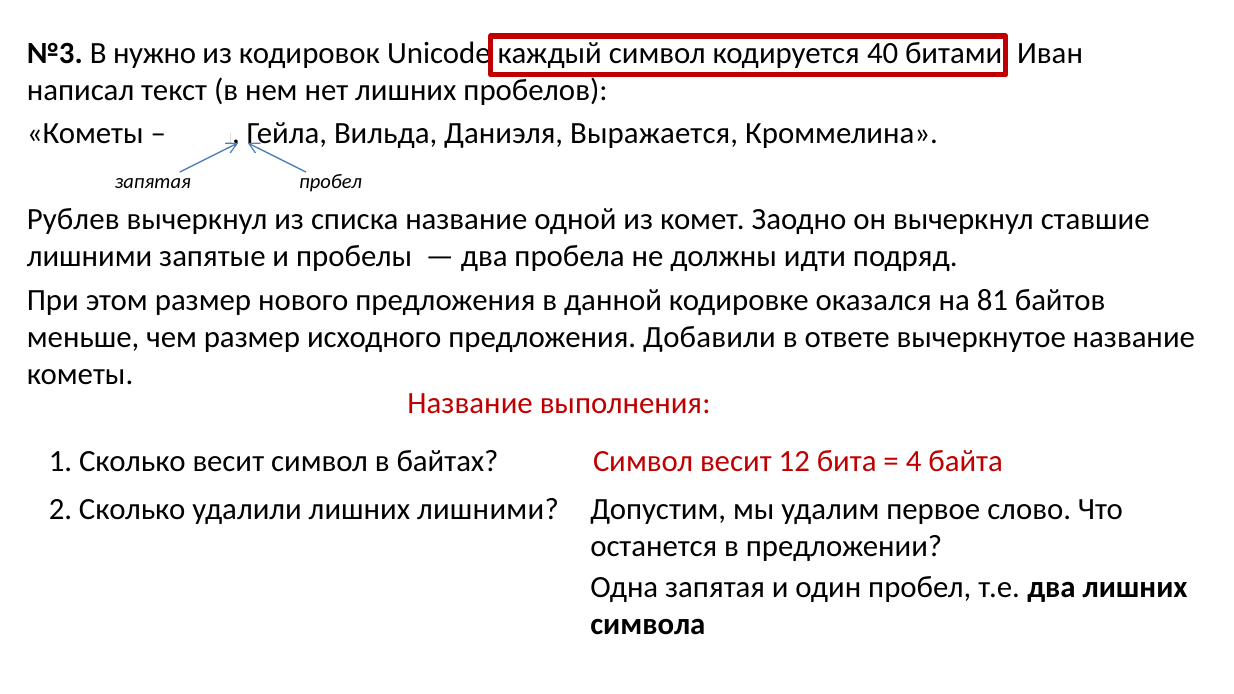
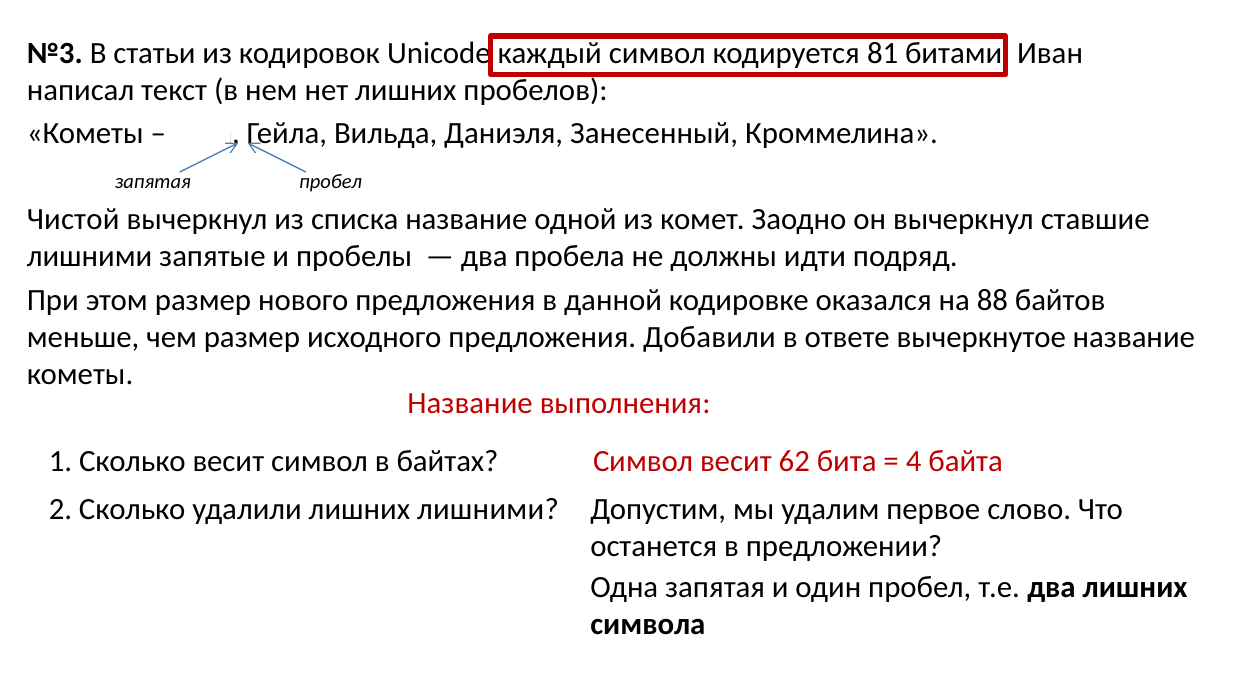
нужно: нужно -> статьи
40: 40 -> 81
Выражается: Выражается -> Занесенный
Рублев: Рублев -> Чистой
81: 81 -> 88
12: 12 -> 62
